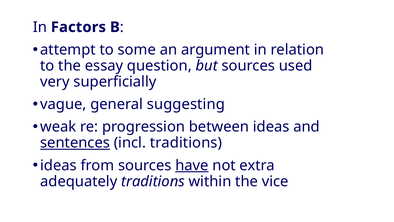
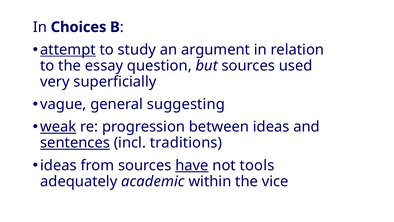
Factors: Factors -> Choices
attempt underline: none -> present
some: some -> study
weak underline: none -> present
extra: extra -> tools
adequately traditions: traditions -> academic
